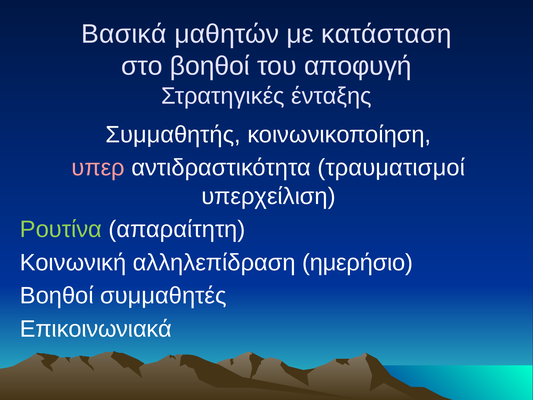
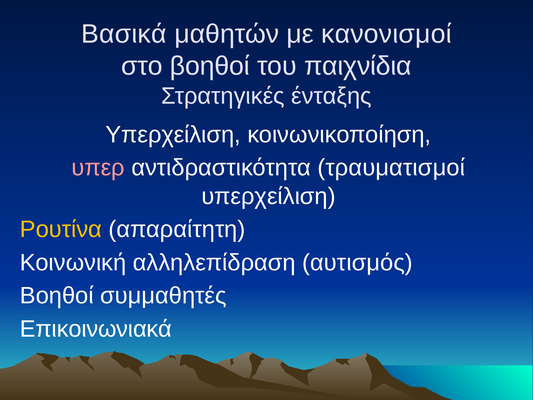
κατάσταση: κατάσταση -> κανονισμοί
αποφυγή: αποφυγή -> παιχνίδια
Συμμαθητής at (173, 134): Συμμαθητής -> Υπερχείλιση
Ρουτίνα colour: light green -> yellow
ημερήσιο: ημερήσιο -> αυτισμός
